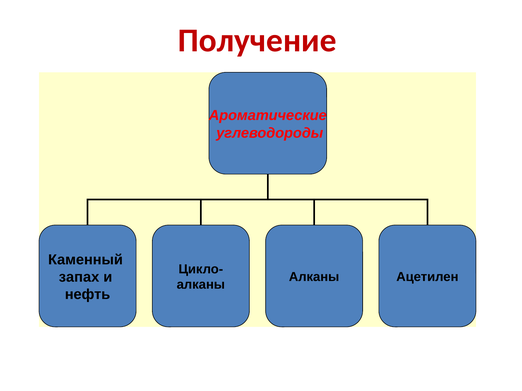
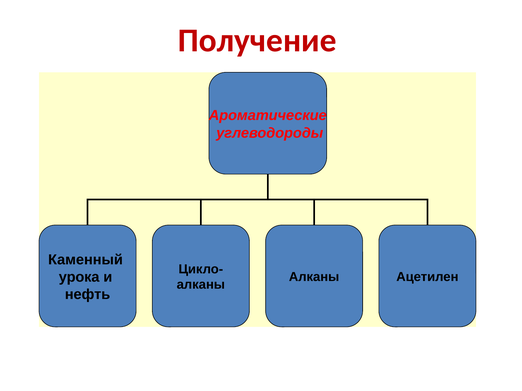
запах: запах -> урока
